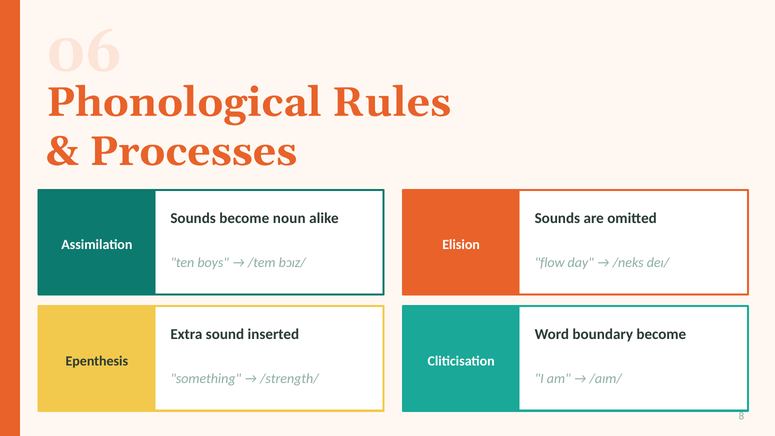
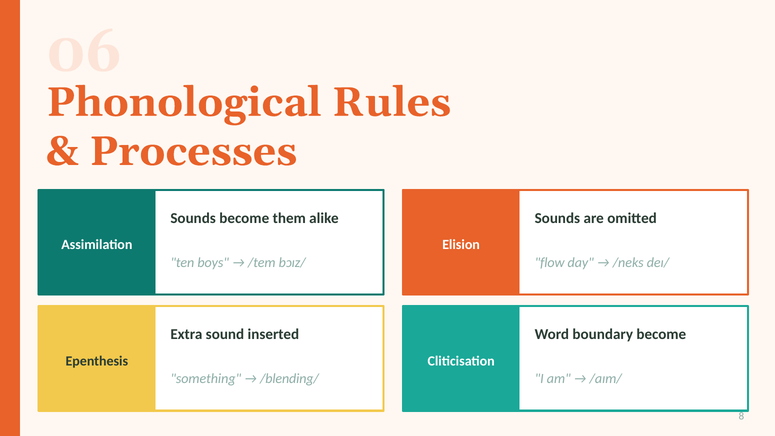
noun: noun -> them
/strength/: /strength/ -> /blending/
